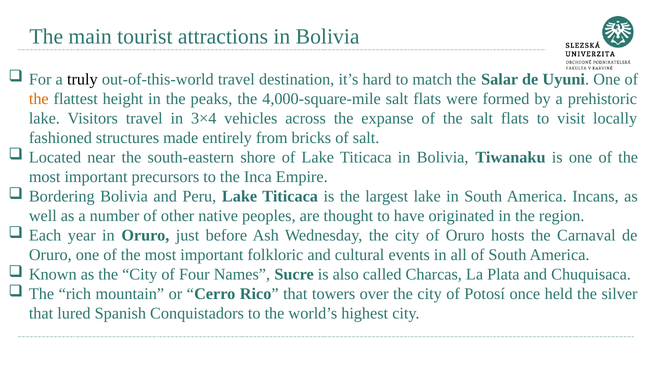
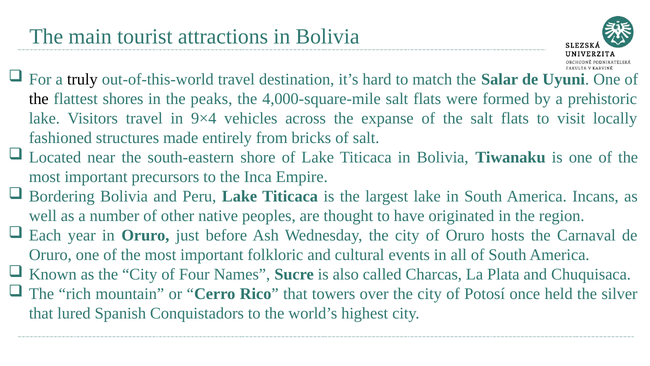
the at (39, 99) colour: orange -> black
height: height -> shores
3×4: 3×4 -> 9×4
